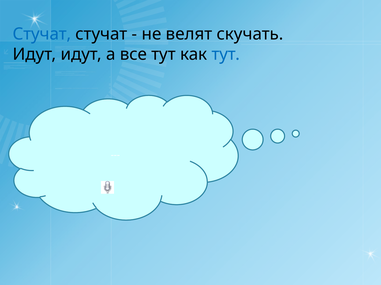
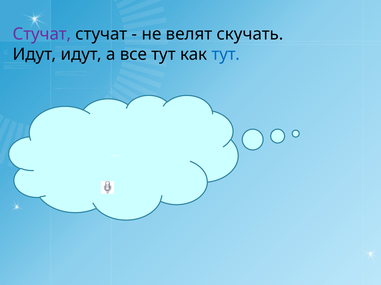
Стучат at (42, 34) colour: blue -> purple
